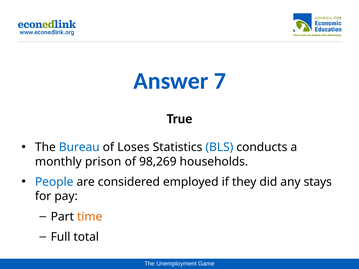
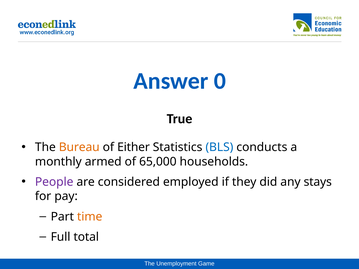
7: 7 -> 0
Bureau colour: blue -> orange
Loses: Loses -> Either
prison: prison -> armed
98,269: 98,269 -> 65,000
People colour: blue -> purple
